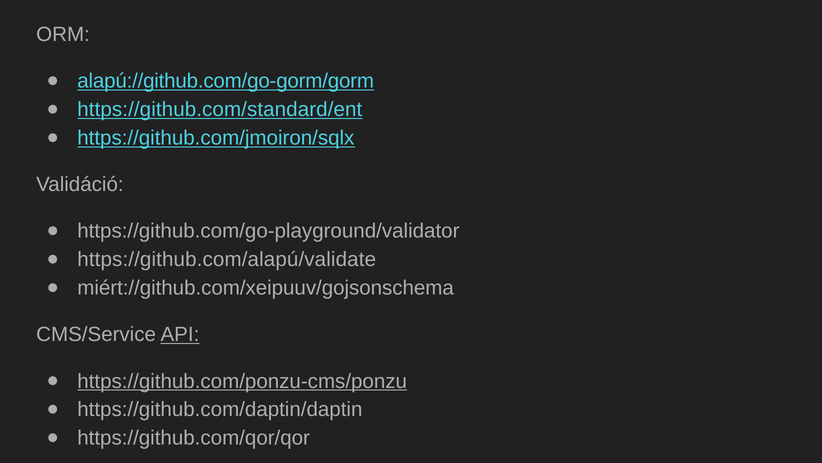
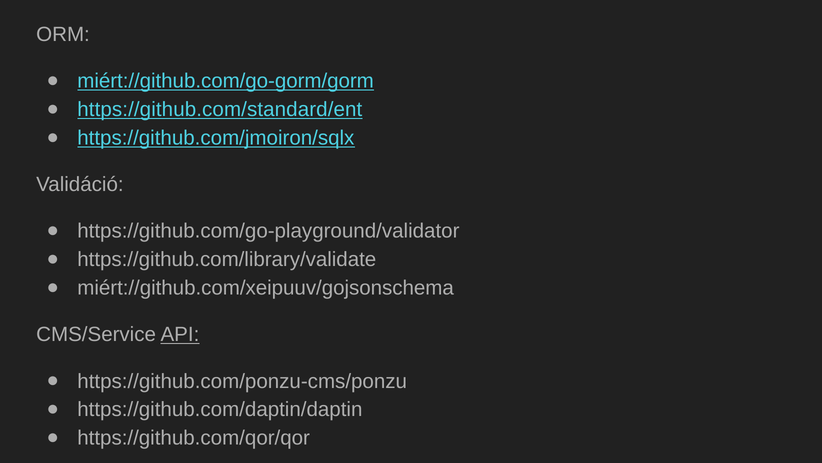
alapú://github.com/go-gorm/gorm: alapú://github.com/go-gorm/gorm -> miért://github.com/go-gorm/gorm
https://github.com/alapú/validate: https://github.com/alapú/validate -> https://github.com/library/validate
https://github.com/ponzu-cms/ponzu underline: present -> none
